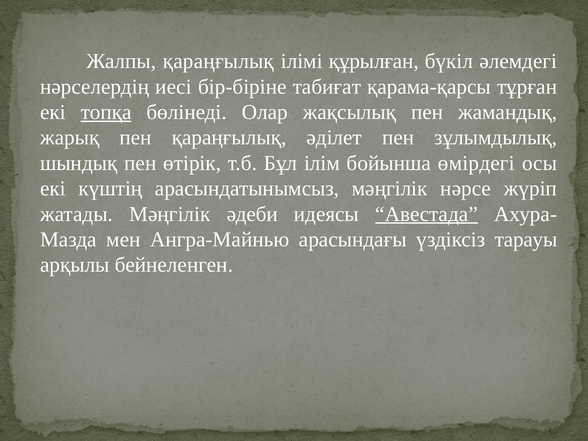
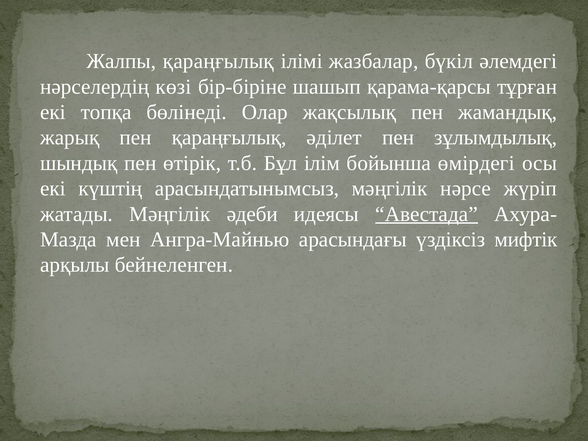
құрылған: құрылған -> жазбалар
иесі: иесі -> көзі
табиғат: табиғат -> шашып
топқа underline: present -> none
тарауы: тарауы -> мифтік
